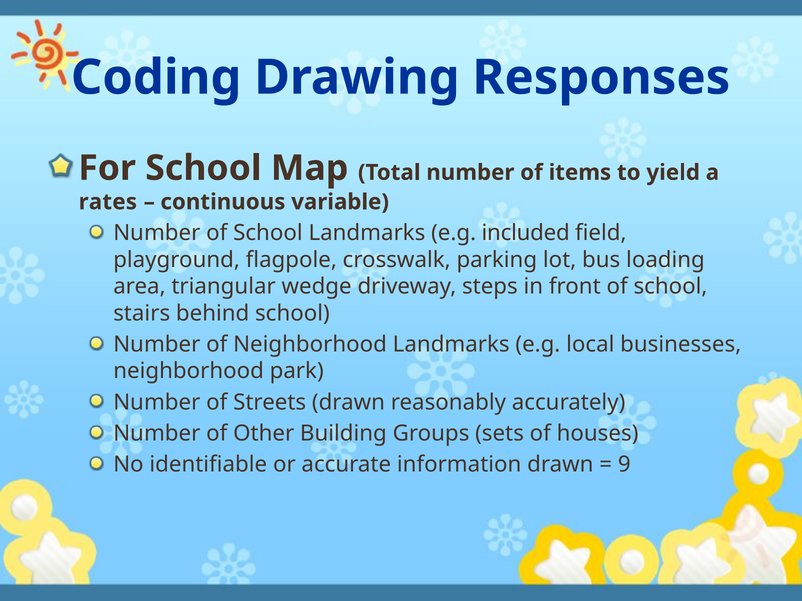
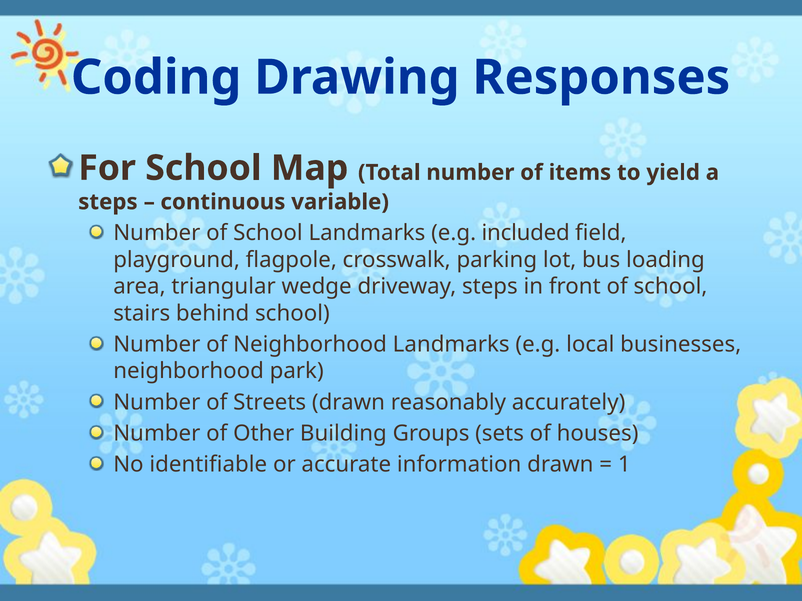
rates at (108, 202): rates -> steps
9: 9 -> 1
